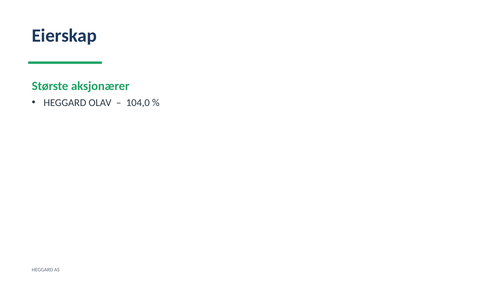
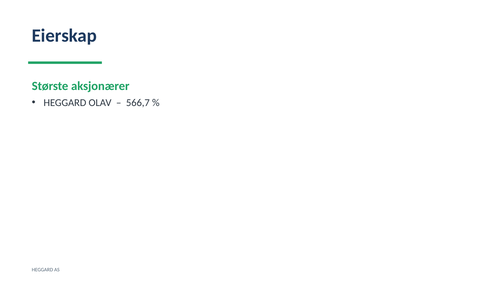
104,0: 104,0 -> 566,7
